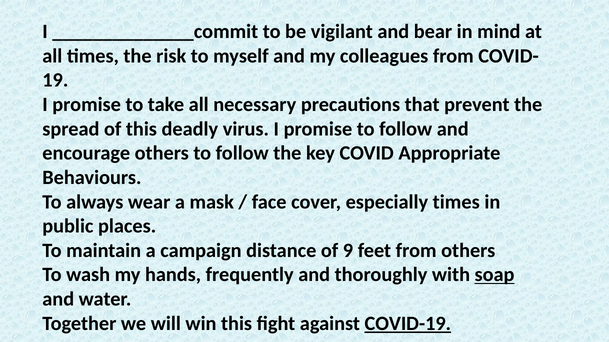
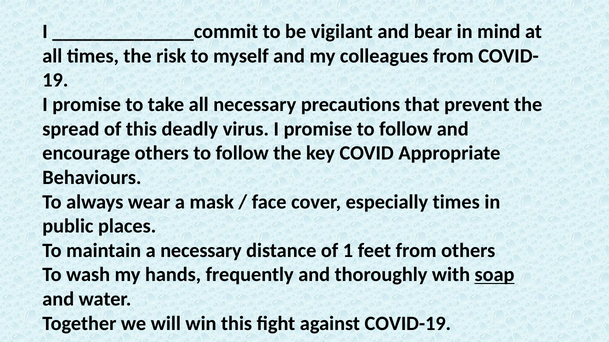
a campaign: campaign -> necessary
9: 9 -> 1
COVID-19 underline: present -> none
